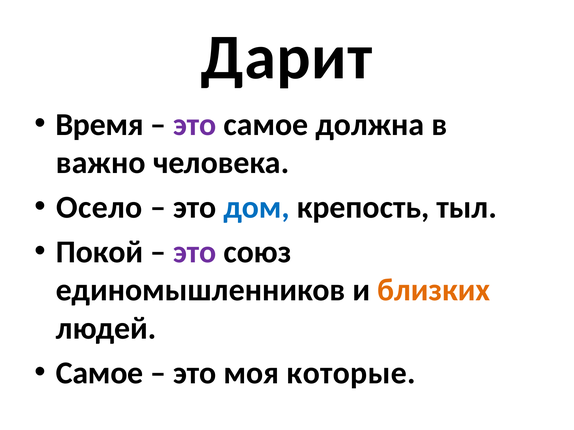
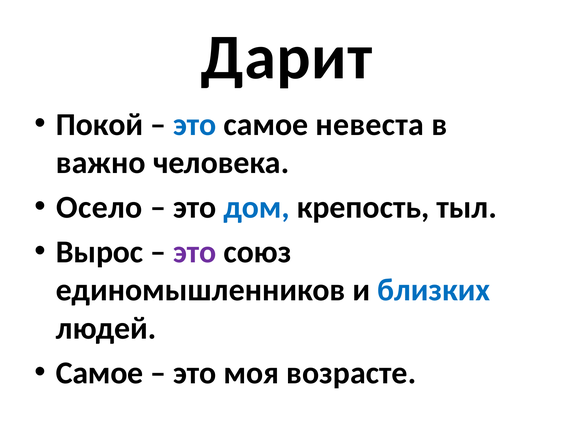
Время: Время -> Покой
это at (195, 125) colour: purple -> blue
должна: должна -> невеста
Покой: Покой -> Вырос
близких colour: orange -> blue
которые: которые -> возрасте
